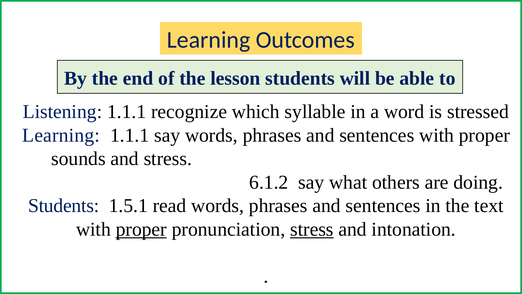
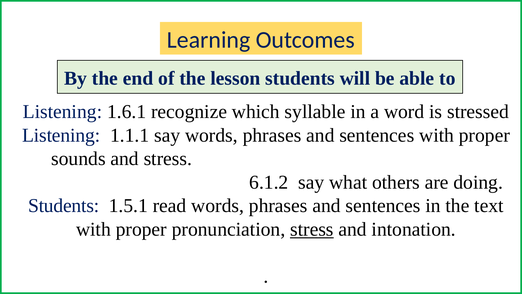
Listening 1.1.1: 1.1.1 -> 1.6.1
Learning at (61, 135): Learning -> Listening
proper at (141, 229) underline: present -> none
